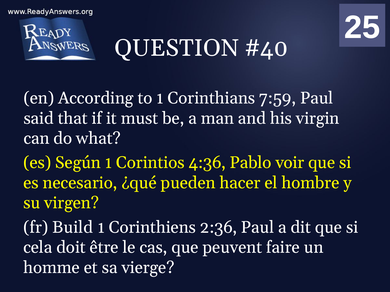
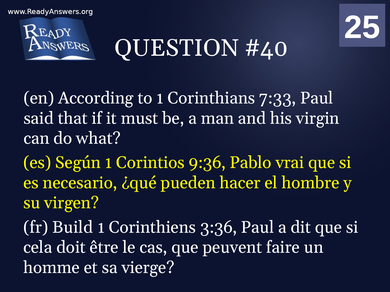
7:59: 7:59 -> 7:33
4:36: 4:36 -> 9:36
voir: voir -> vrai
2:36: 2:36 -> 3:36
